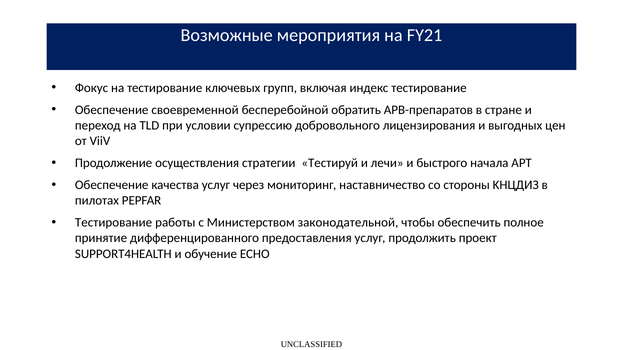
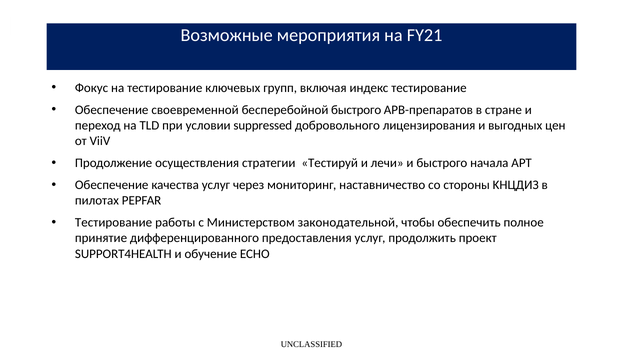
бесперебойной обратить: обратить -> быстрого
супрессию: супрессию -> suppressed
